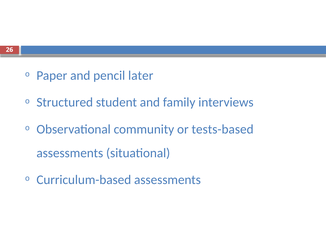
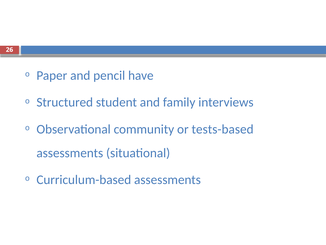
later: later -> have
